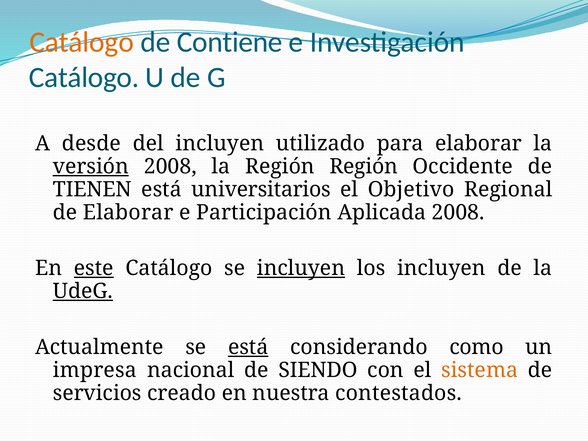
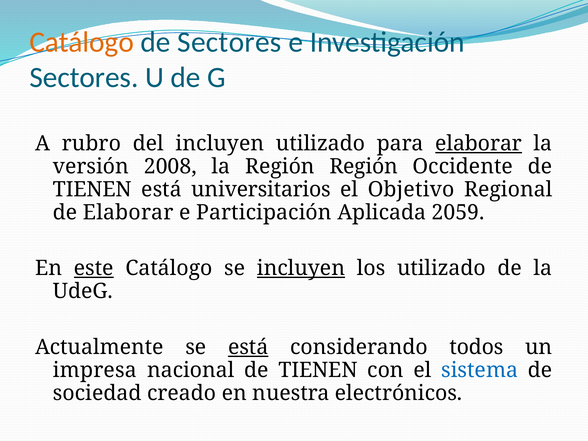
de Contiene: Contiene -> Sectores
Catálogo at (84, 78): Catálogo -> Sectores
desde: desde -> rubro
elaborar at (479, 144) underline: none -> present
versión underline: present -> none
Aplicada 2008: 2008 -> 2059
los incluyen: incluyen -> utilizado
UdeG underline: present -> none
como: como -> todos
nacional de SIENDO: SIENDO -> TIENEN
sistema colour: orange -> blue
servicios: servicios -> sociedad
contestados: contestados -> electrónicos
